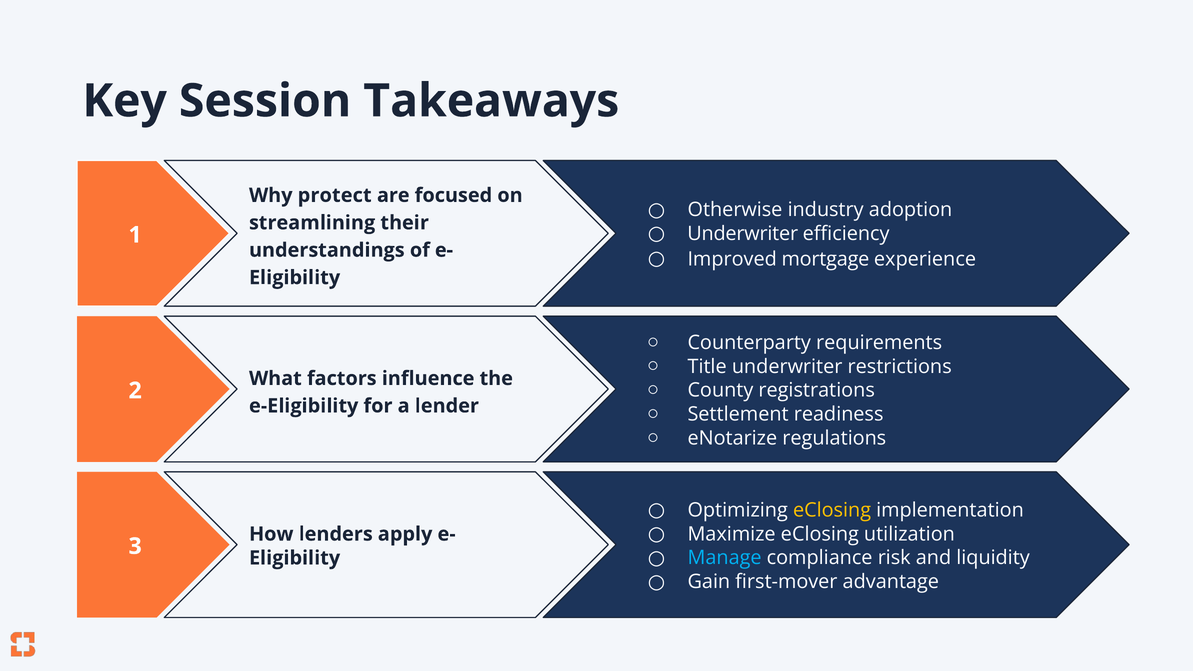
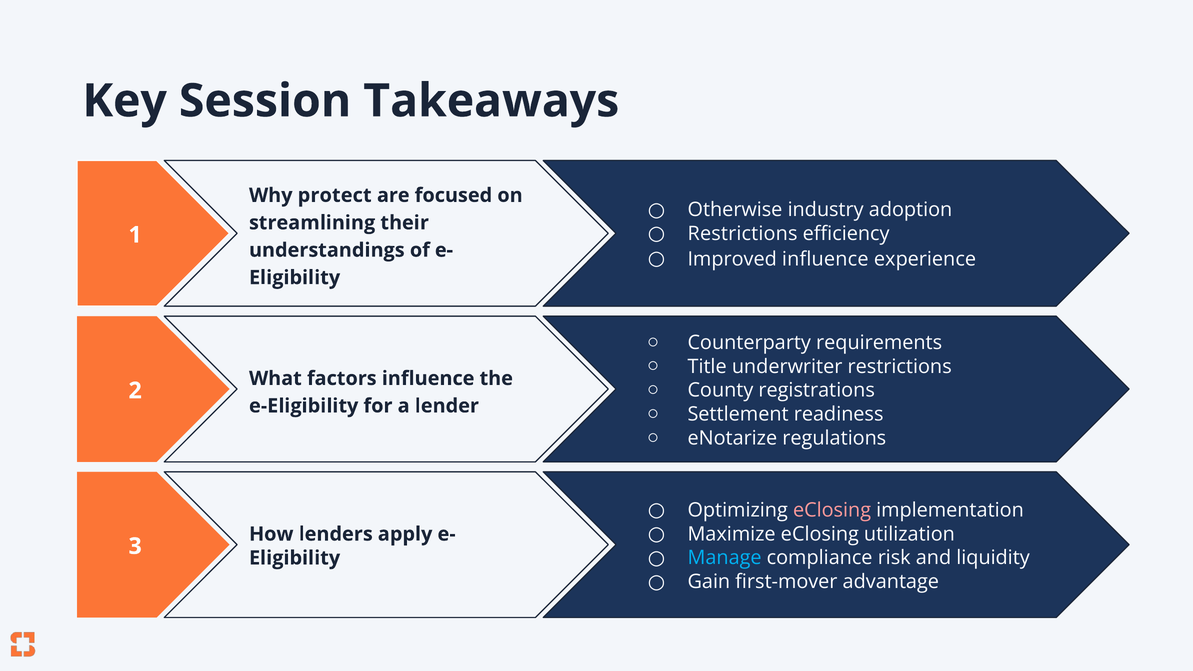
Underwriter at (743, 234): Underwriter -> Restrictions
Improved mortgage: mortgage -> influence
eClosing at (832, 510) colour: yellow -> pink
